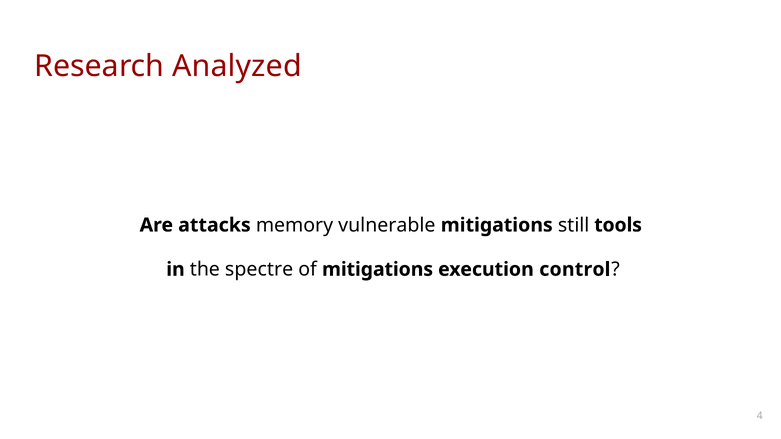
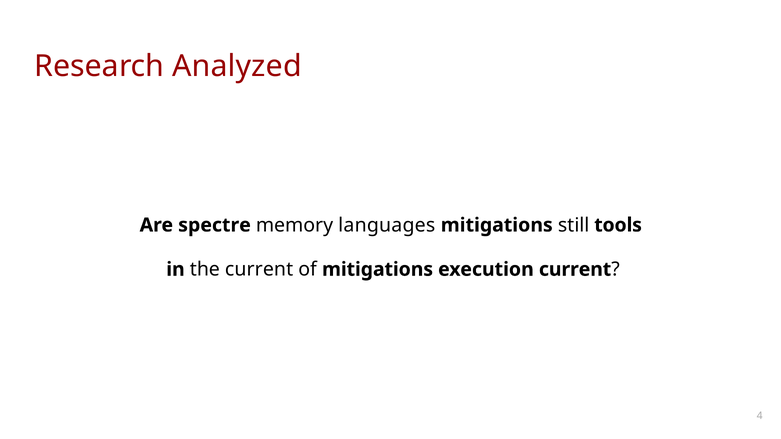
attacks: attacks -> spectre
vulnerable: vulnerable -> languages
the spectre: spectre -> current
execution control: control -> current
